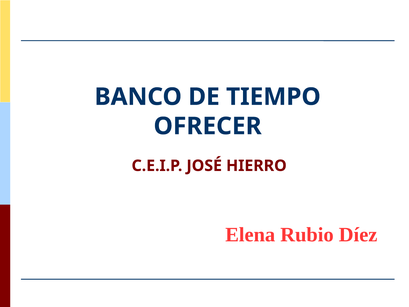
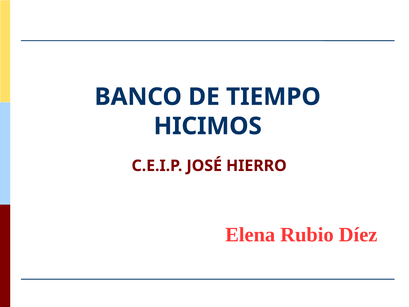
OFRECER: OFRECER -> HICIMOS
